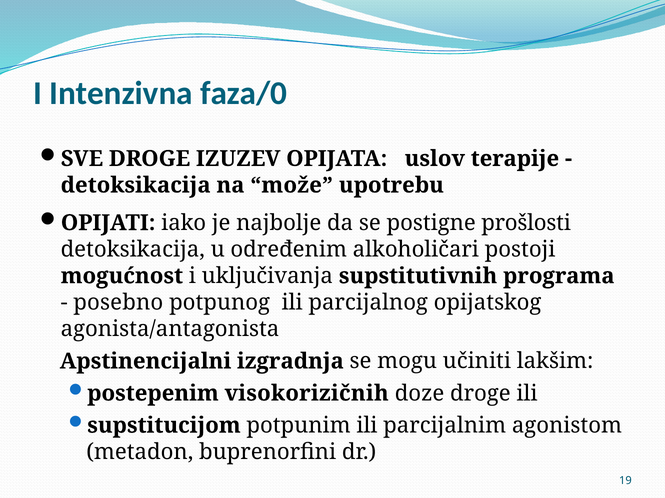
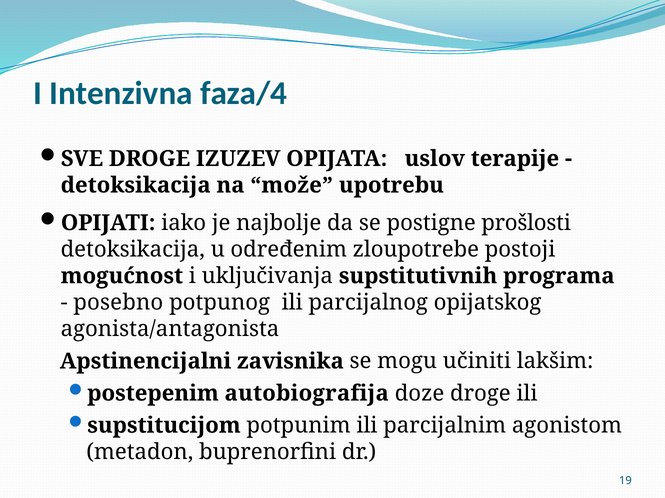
faza/0: faza/0 -> faza/4
alkoholičari: alkoholičari -> zloupotrebe
izgradnja: izgradnja -> zavisnika
visokorizičnih: visokorizičnih -> autobiografija
